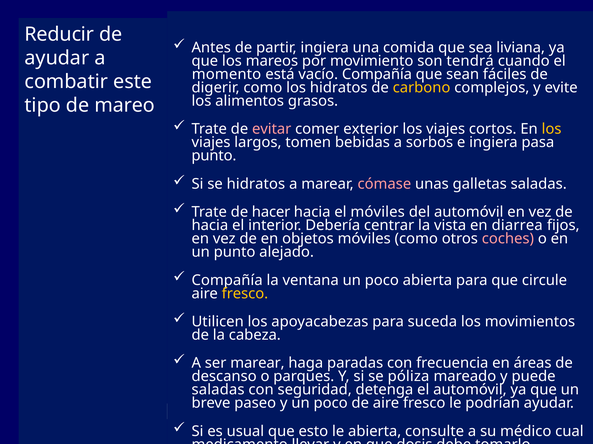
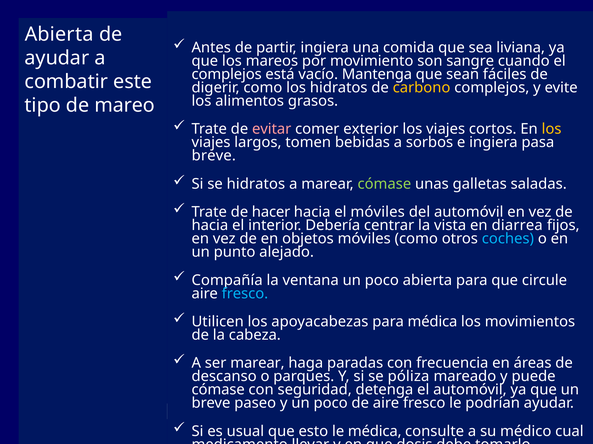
Reducir at (59, 34): Reducir -> Abierta
tendrá: tendrá -> sangre
momento at (227, 74): momento -> complejos
vacío Compañía: Compañía -> Mantenga
punto at (214, 156): punto -> breve
cómase at (384, 184) colour: pink -> light green
coches colour: pink -> light blue
fresco at (245, 294) colour: yellow -> light blue
para suceda: suceda -> médica
saladas at (218, 390): saladas -> cómase
le abierta: abierta -> médica
